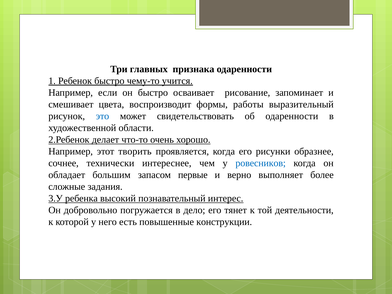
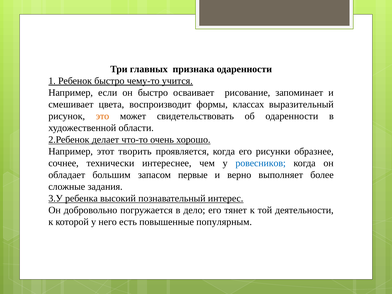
работы: работы -> классах
это colour: blue -> orange
конструкции: конструкции -> популярным
